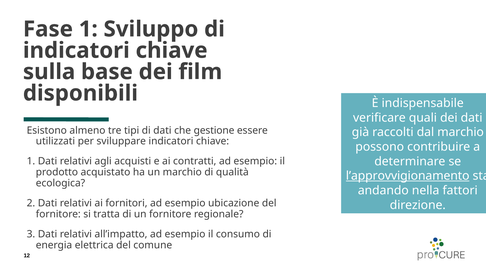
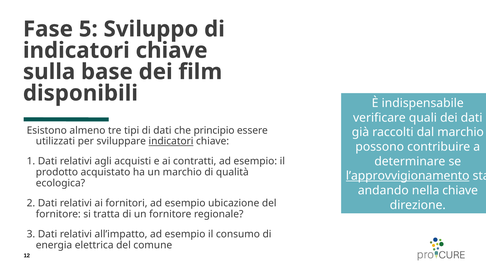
Fase 1: 1 -> 5
gestione: gestione -> principio
indicatori at (171, 141) underline: none -> present
nella fattori: fattori -> chiave
